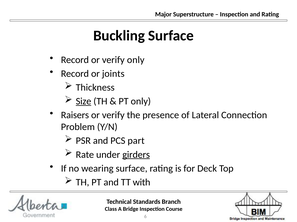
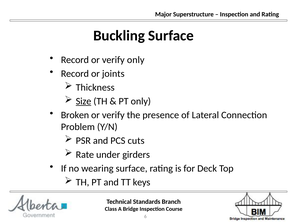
Raisers: Raisers -> Broken
part: part -> cuts
girders underline: present -> none
with: with -> keys
